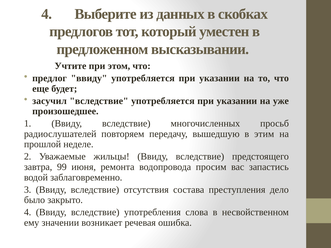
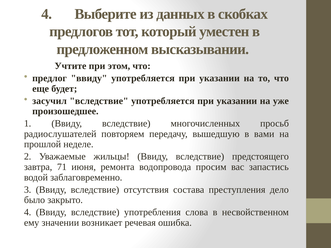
этим: этим -> вами
99: 99 -> 71
